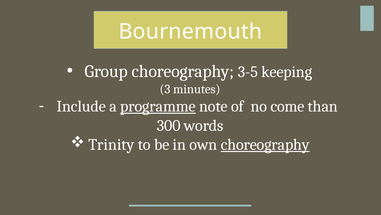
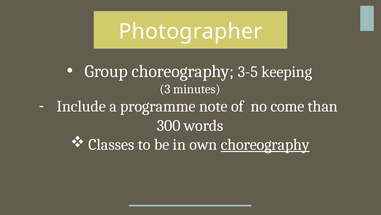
Bournemouth: Bournemouth -> Photographer
programme underline: present -> none
Trinity: Trinity -> Classes
